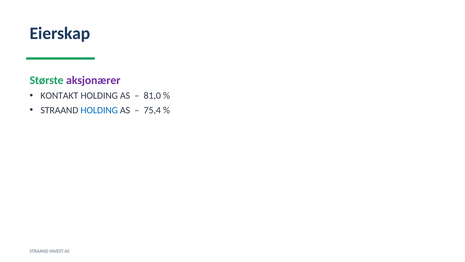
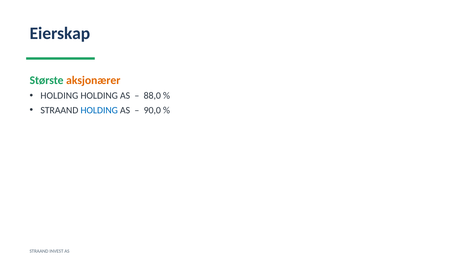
aksjonærer colour: purple -> orange
KONTAKT at (59, 96): KONTAKT -> HOLDING
81,0: 81,0 -> 88,0
75,4: 75,4 -> 90,0
